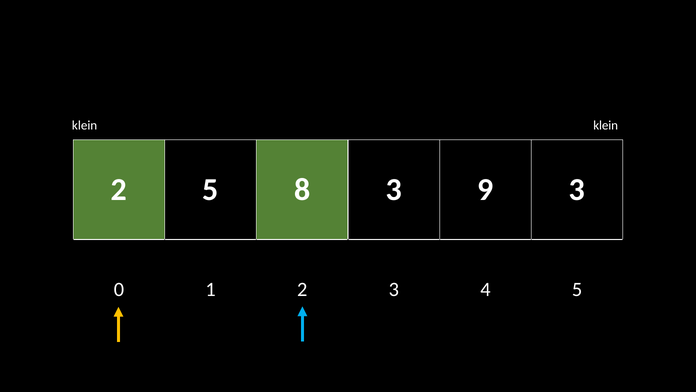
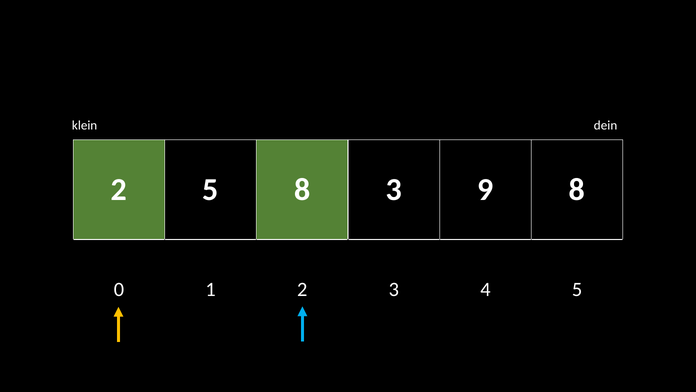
klein at (606, 125): klein -> dein
9 3: 3 -> 8
